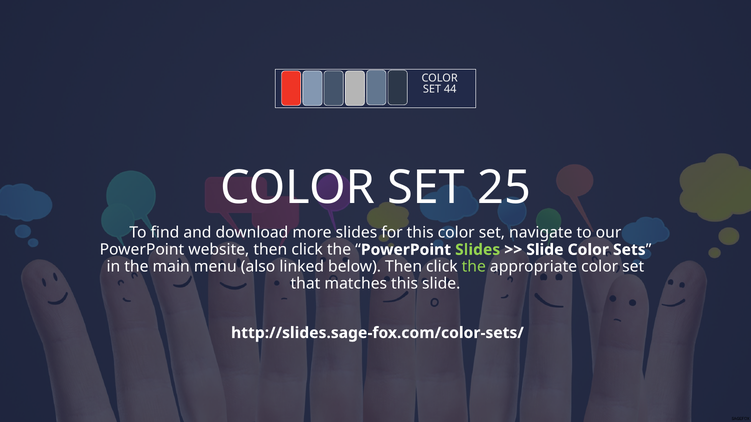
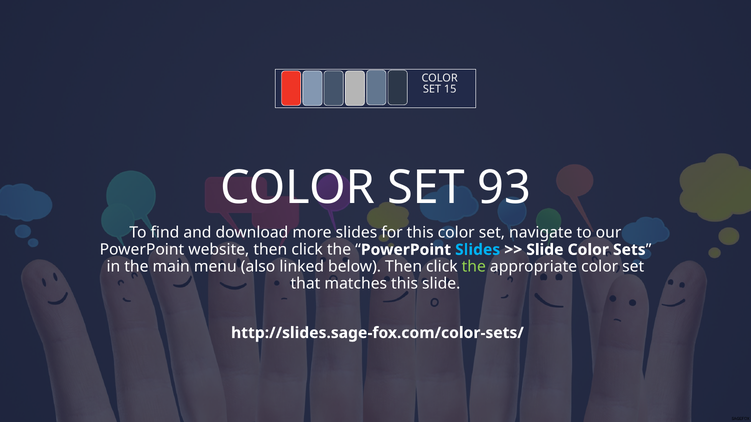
44: 44 -> 15
25: 25 -> 93
Slides at (478, 250) colour: light green -> light blue
